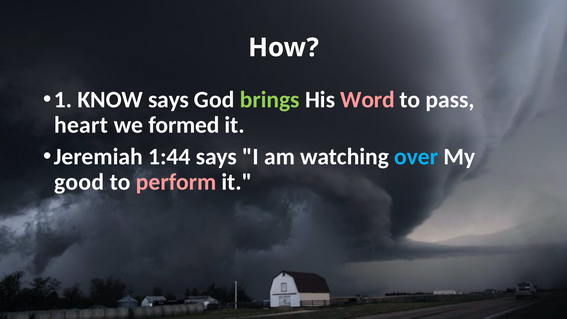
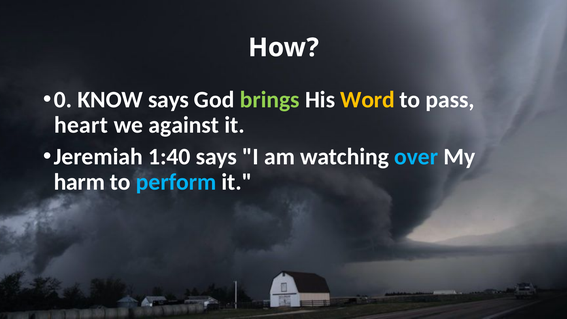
1: 1 -> 0
Word colour: pink -> yellow
formed: formed -> against
1:44: 1:44 -> 1:40
good: good -> harm
perform colour: pink -> light blue
